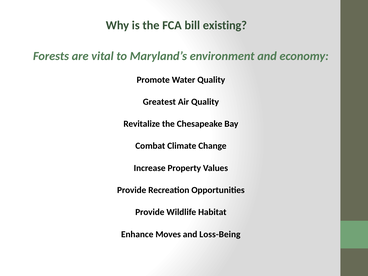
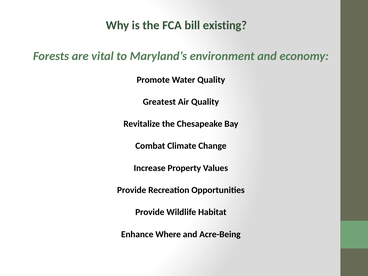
Moves: Moves -> Where
Loss-Being: Loss-Being -> Acre-Being
